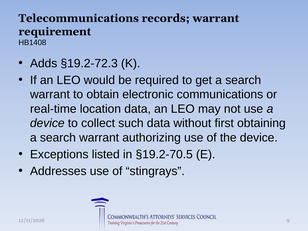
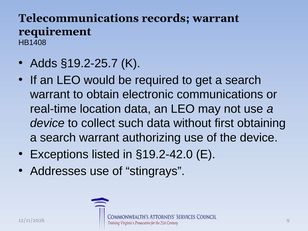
§19.2-72.3: §19.2-72.3 -> §19.2-25.7
§19.2-70.5: §19.2-70.5 -> §19.2-42.0
